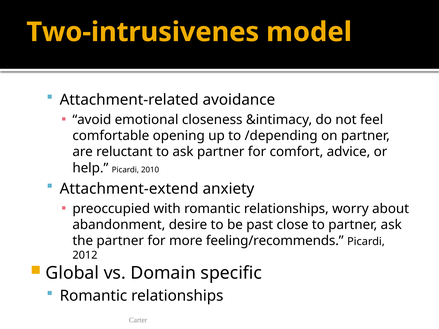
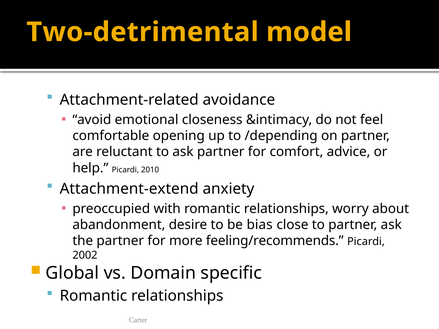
Two-intrusivenes: Two-intrusivenes -> Two-detrimental
past: past -> bias
2012: 2012 -> 2002
